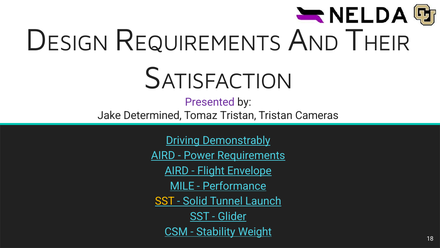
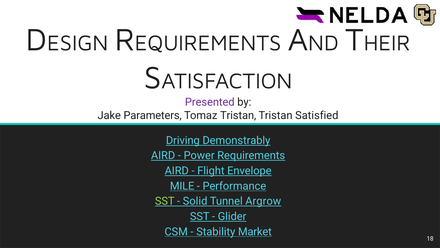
Determined: Determined -> Parameters
Cameras: Cameras -> Satisfied
SST at (165, 201) colour: yellow -> light green
Launch: Launch -> Argrow
Weight: Weight -> Market
